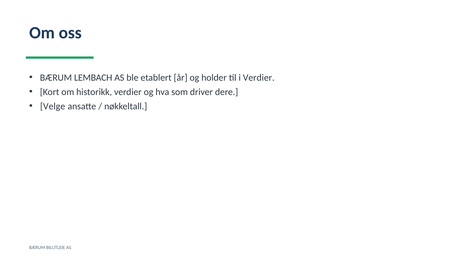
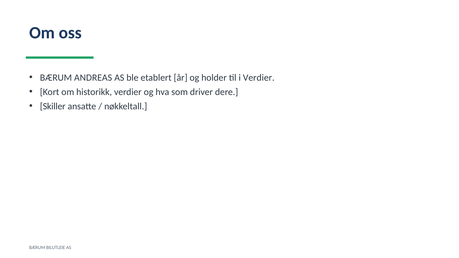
LEMBACH: LEMBACH -> ANDREAS
Velge: Velge -> Skiller
